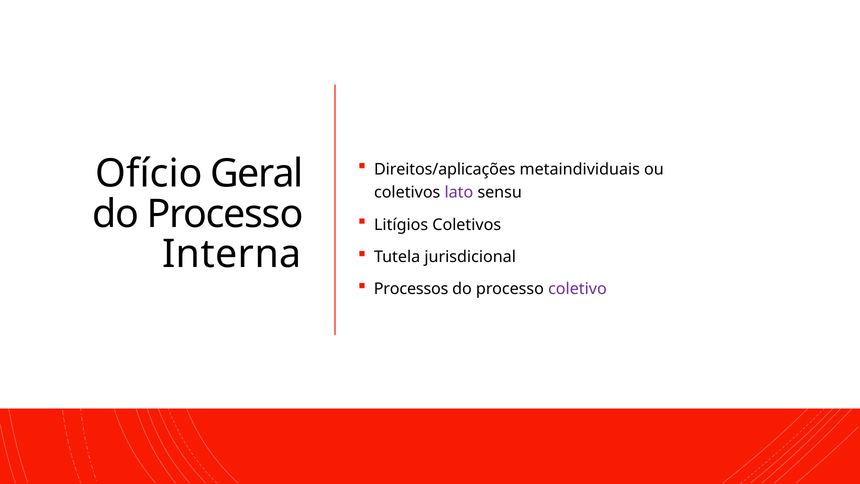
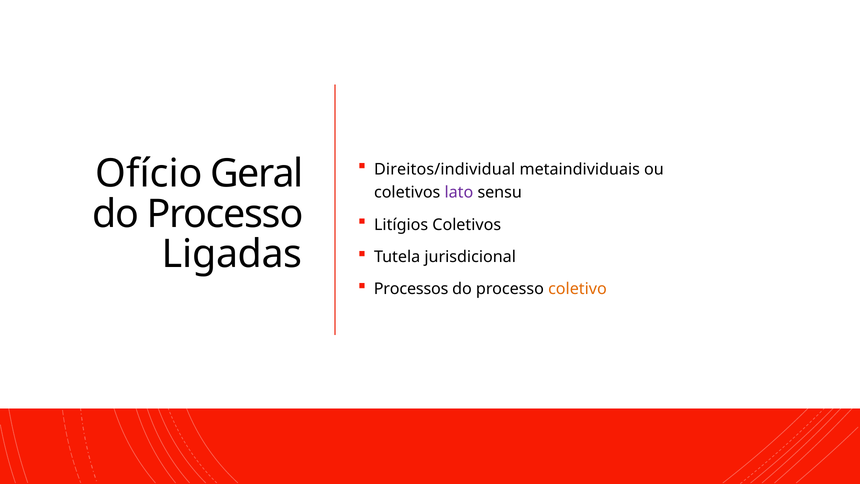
Direitos/aplicações: Direitos/aplicações -> Direitos/individual
Interna: Interna -> Ligadas
coletivo colour: purple -> orange
